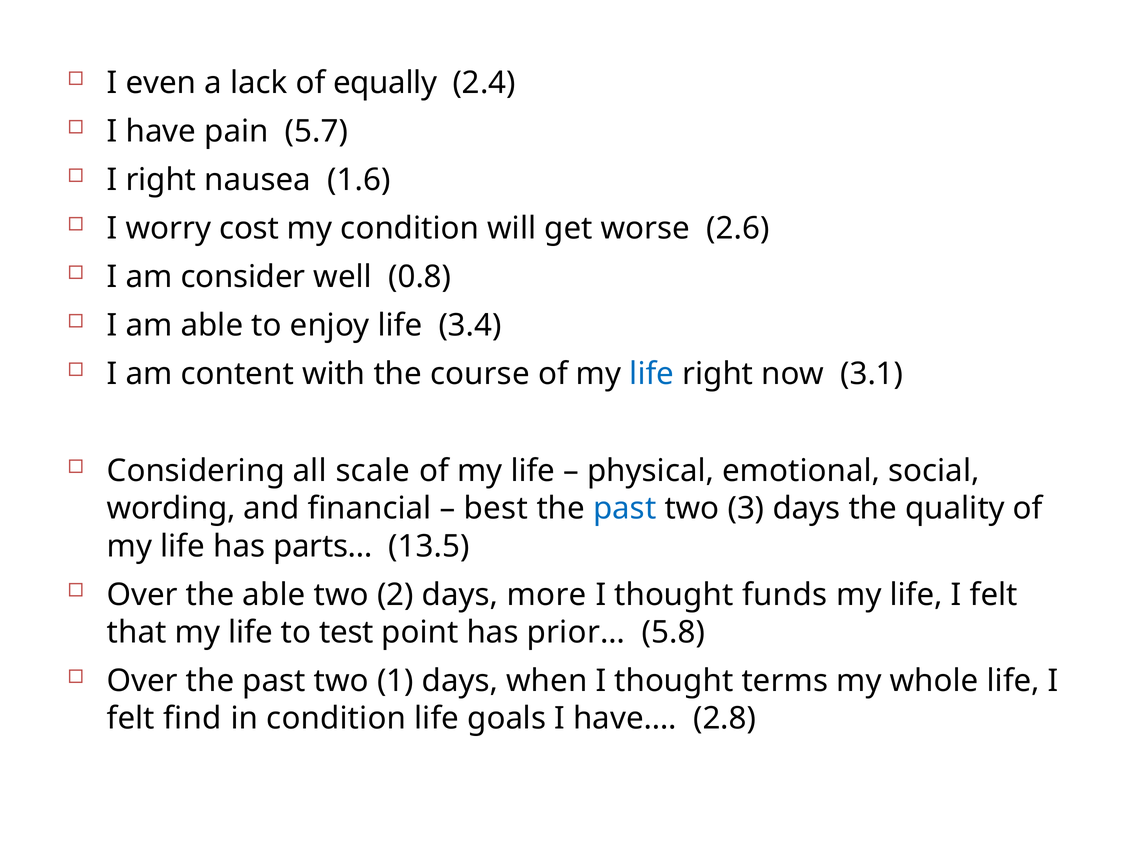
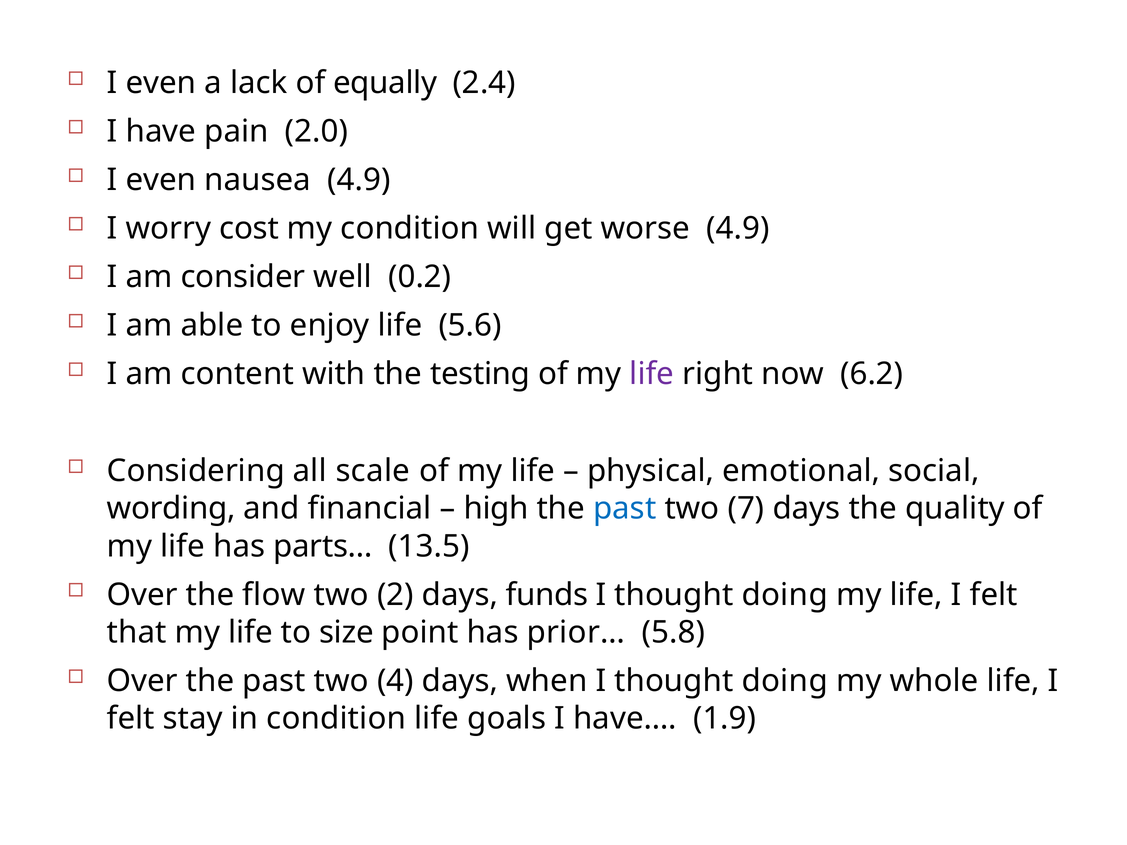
5.7: 5.7 -> 2.0
right at (161, 180): right -> even
nausea 1.6: 1.6 -> 4.9
worse 2.6: 2.6 -> 4.9
0.8: 0.8 -> 0.2
3.4: 3.4 -> 5.6
course: course -> testing
life at (652, 374) colour: blue -> purple
3.1: 3.1 -> 6.2
best: best -> high
3: 3 -> 7
the able: able -> flow
more: more -> funds
funds at (785, 595): funds -> doing
test: test -> size
1: 1 -> 4
when I thought terms: terms -> doing
find: find -> stay
2.8: 2.8 -> 1.9
